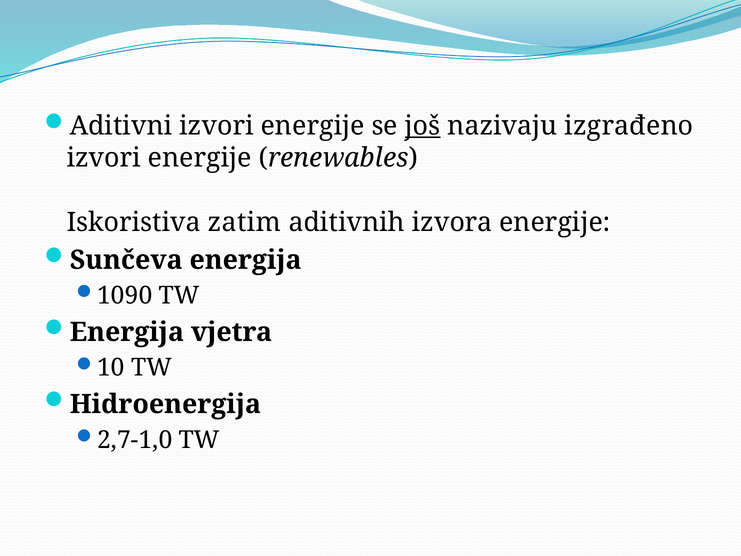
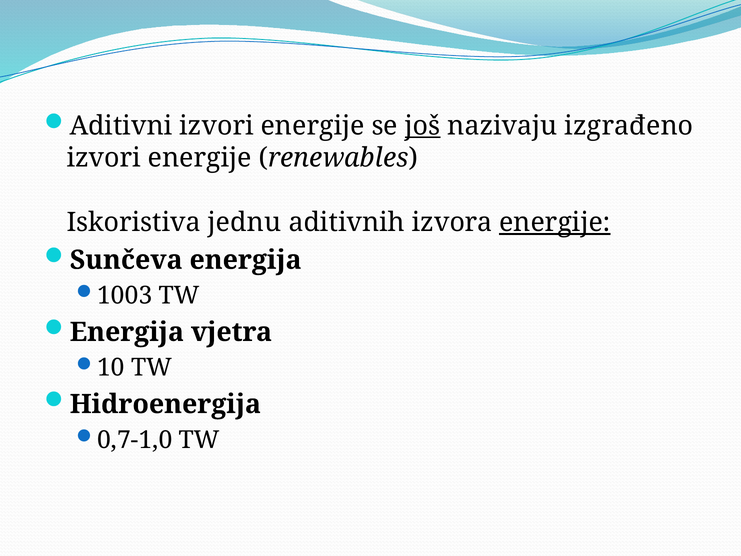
zatim: zatim -> jednu
energije at (555, 222) underline: none -> present
1090: 1090 -> 1003
2,7-1,0: 2,7-1,0 -> 0,7-1,0
